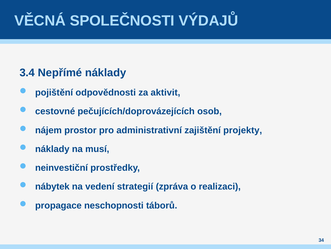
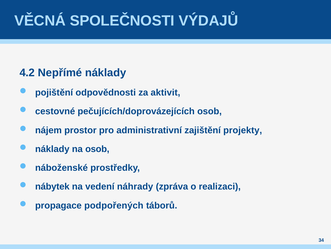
3.4: 3.4 -> 4.2
na musí: musí -> osob
neinvestiční: neinvestiční -> náboženské
strategií: strategií -> náhrady
neschopnosti: neschopnosti -> podpořených
